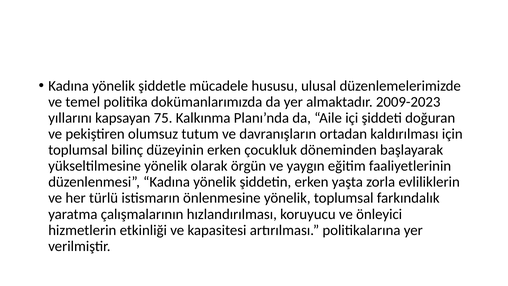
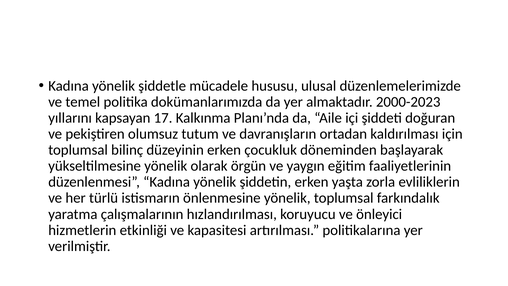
2009-2023: 2009-2023 -> 2000-2023
75: 75 -> 17
